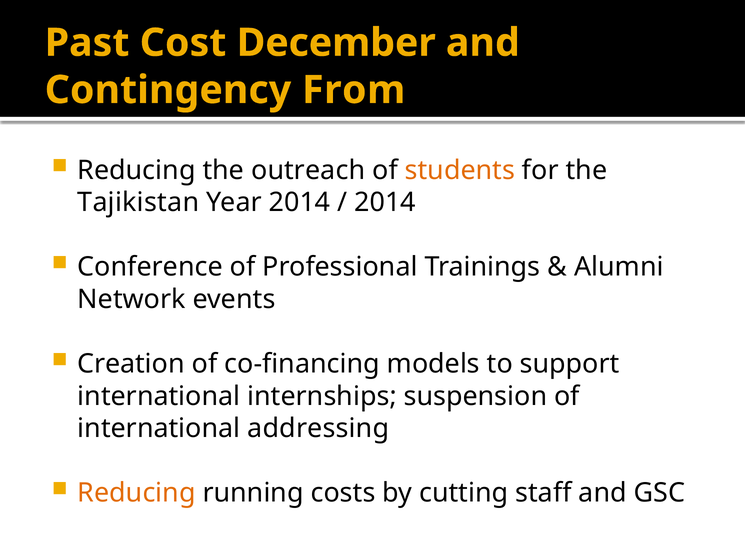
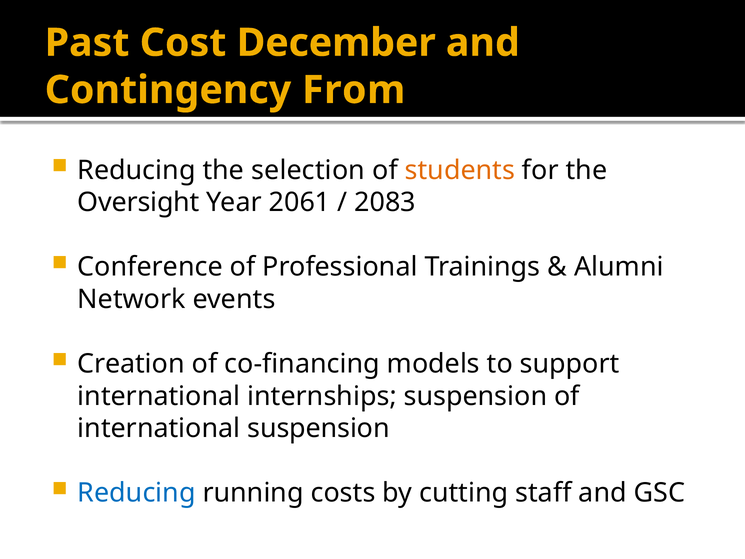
outreach: outreach -> selection
Tajikistan: Tajikistan -> Oversight
Year 2014: 2014 -> 2061
2014 at (385, 202): 2014 -> 2083
international addressing: addressing -> suspension
Reducing at (137, 493) colour: orange -> blue
